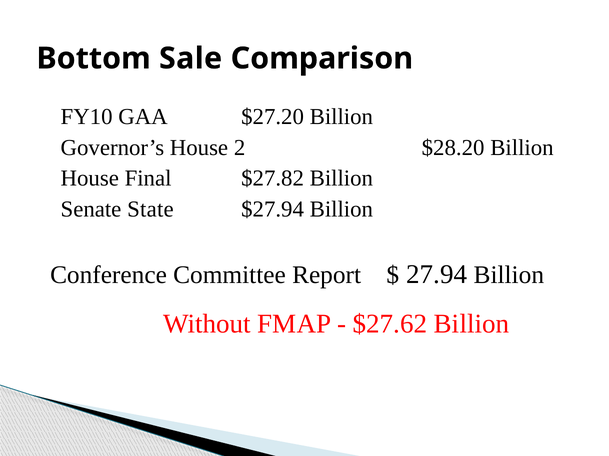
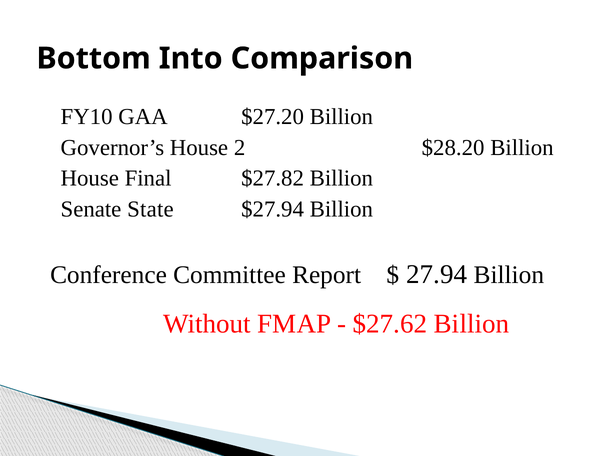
Sale: Sale -> Into
